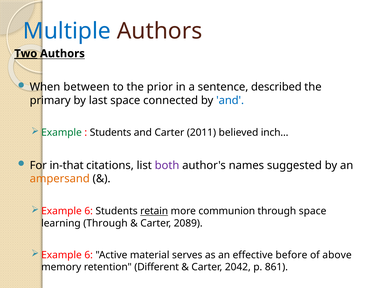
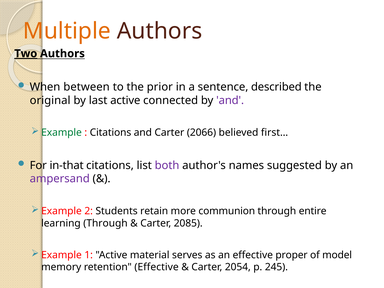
Multiple colour: blue -> orange
primary: primary -> original
last space: space -> active
and at (230, 100) colour: blue -> purple
Students at (111, 133): Students -> Citations
2011: 2011 -> 2066
inch…: inch… -> first…
ampersand colour: orange -> purple
6 at (89, 211): 6 -> 2
retain underline: present -> none
through space: space -> entire
2089: 2089 -> 2085
6 at (89, 255): 6 -> 1
before: before -> proper
above: above -> model
retention Different: Different -> Effective
2042: 2042 -> 2054
861: 861 -> 245
